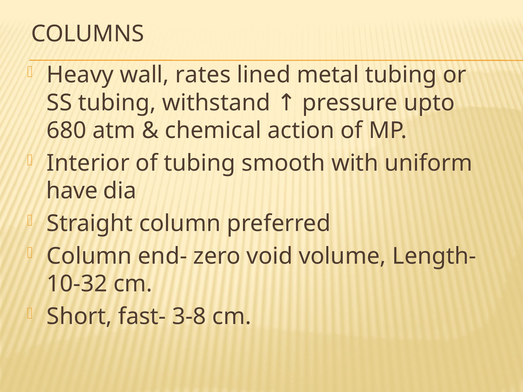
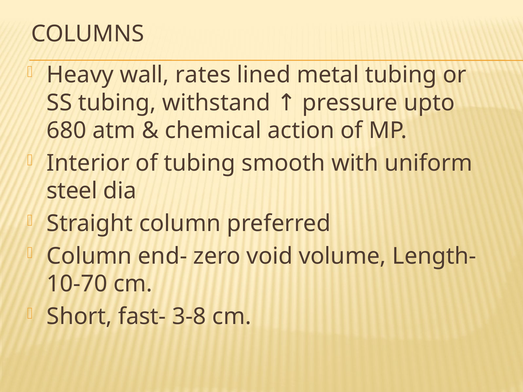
have: have -> steel
10-32: 10-32 -> 10-70
